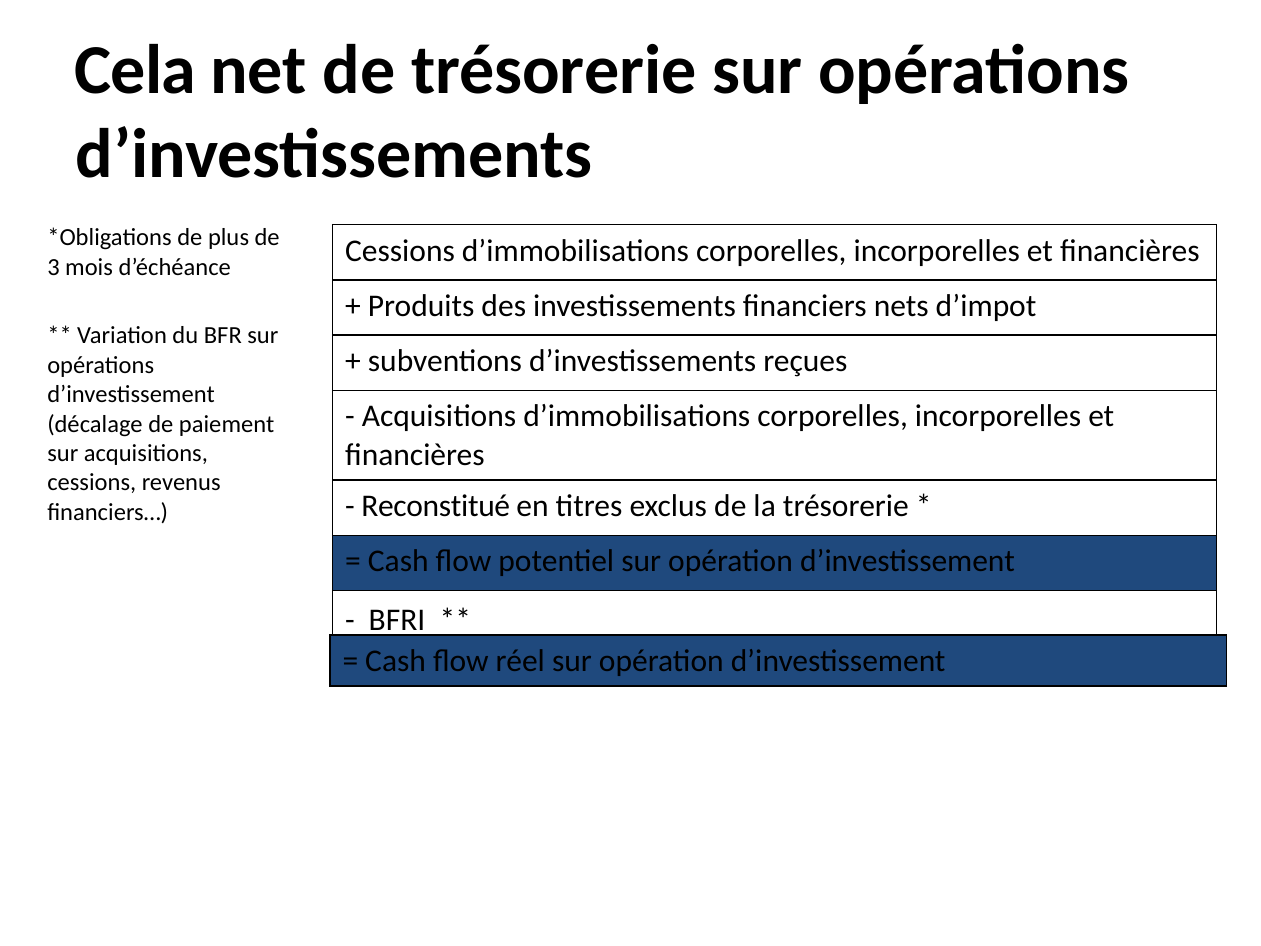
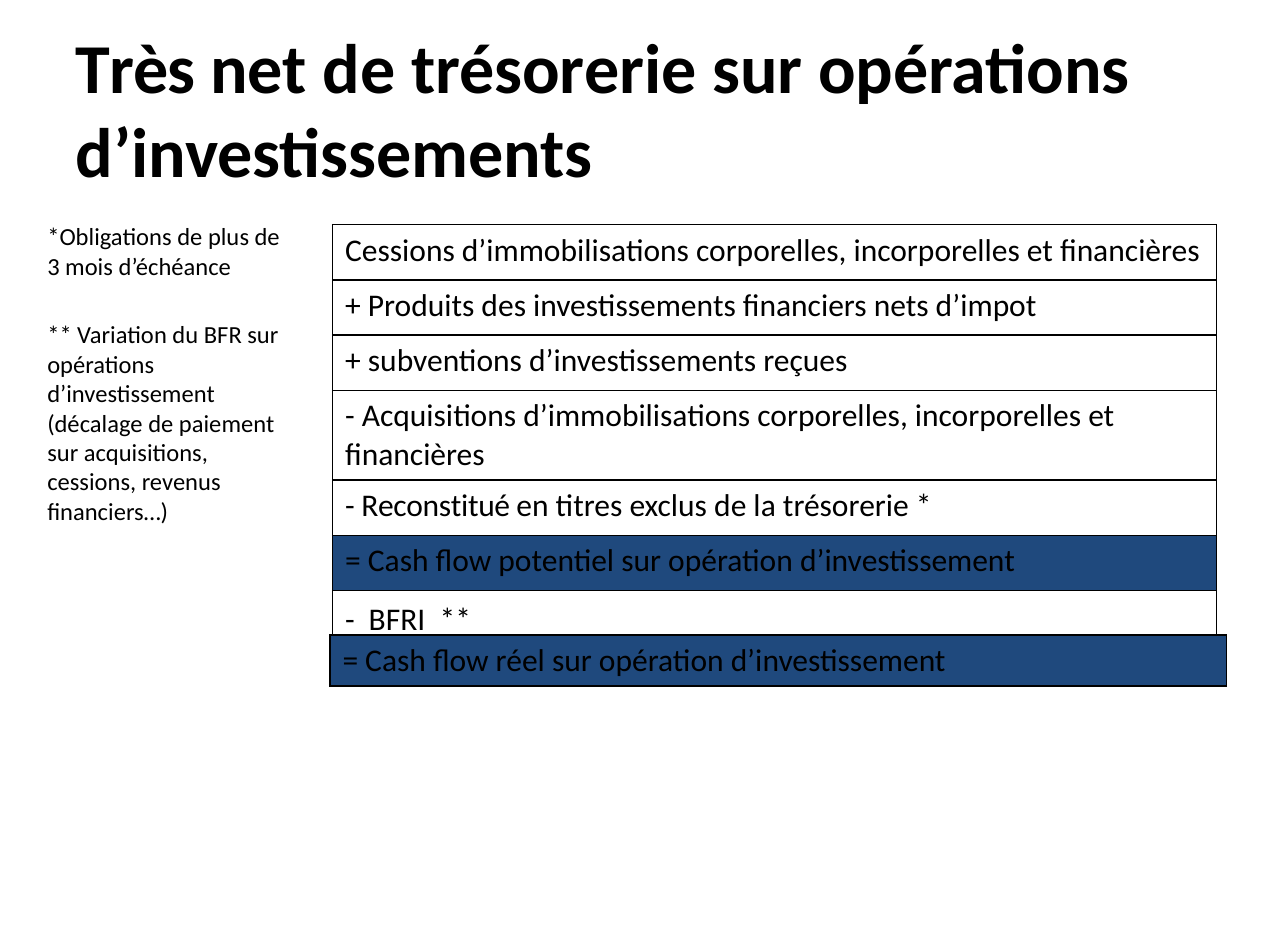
Cela: Cela -> Très
